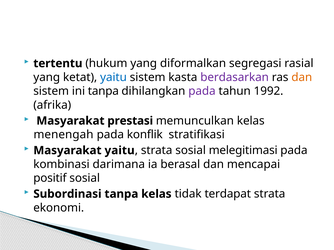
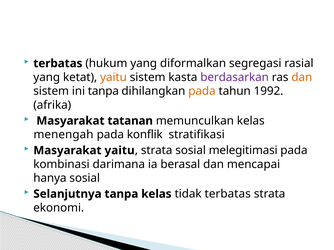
tertentu at (58, 64): tertentu -> terbatas
yaitu at (113, 77) colour: blue -> orange
pada at (202, 91) colour: purple -> orange
prestasi: prestasi -> tatanan
positif: positif -> hanya
Subordinasi: Subordinasi -> Selanjutnya
tidak terdapat: terdapat -> terbatas
